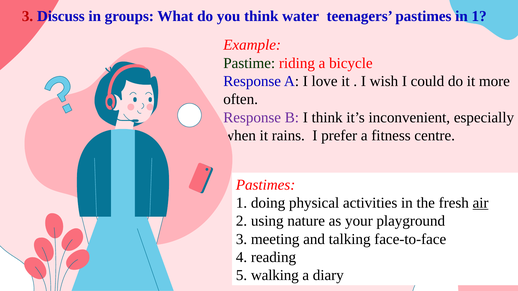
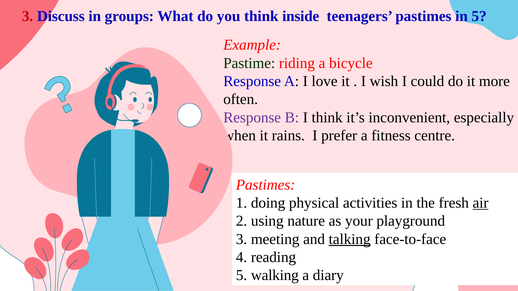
water: water -> inside
in 1: 1 -> 5
talking underline: none -> present
